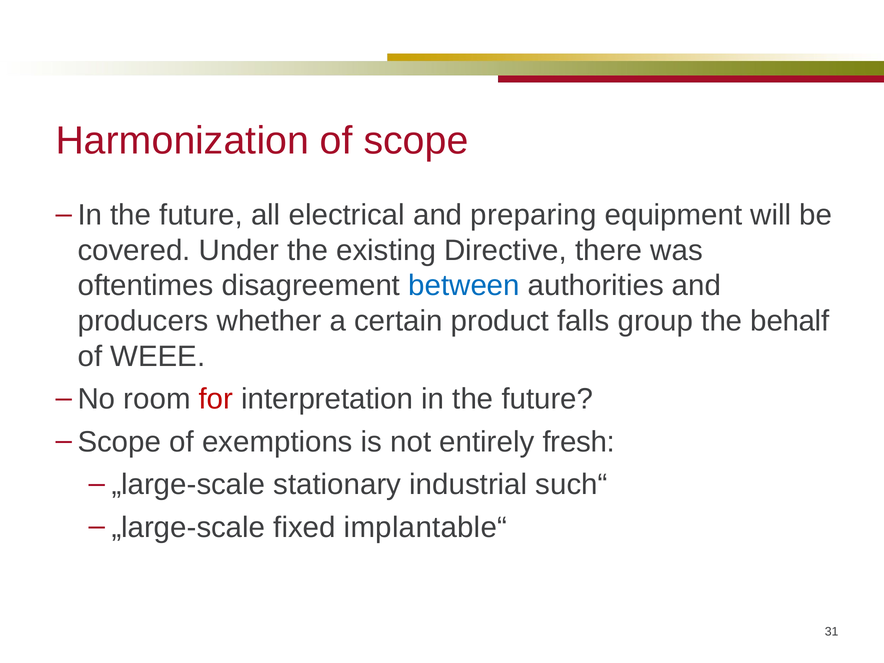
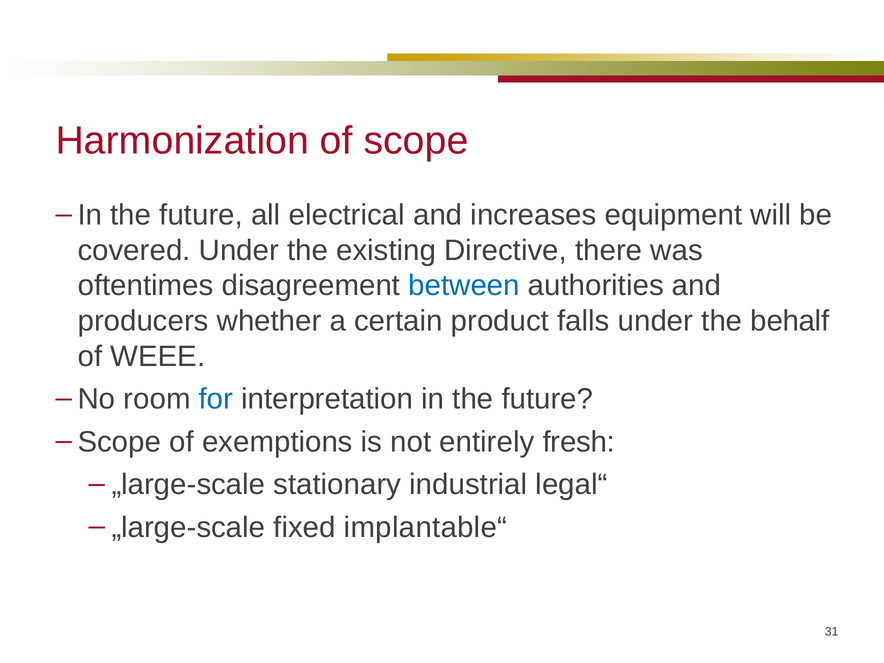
preparing: preparing -> increases
falls group: group -> under
for colour: red -> blue
such“: such“ -> legal“
